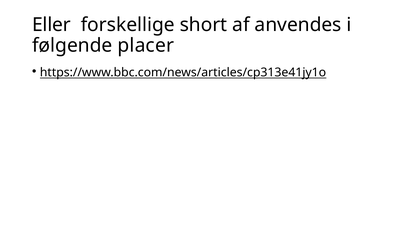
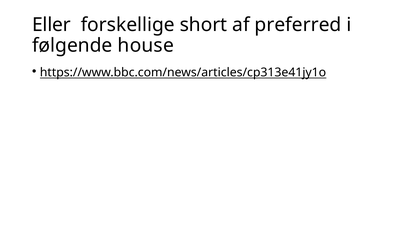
anvendes: anvendes -> preferred
placer: placer -> house
